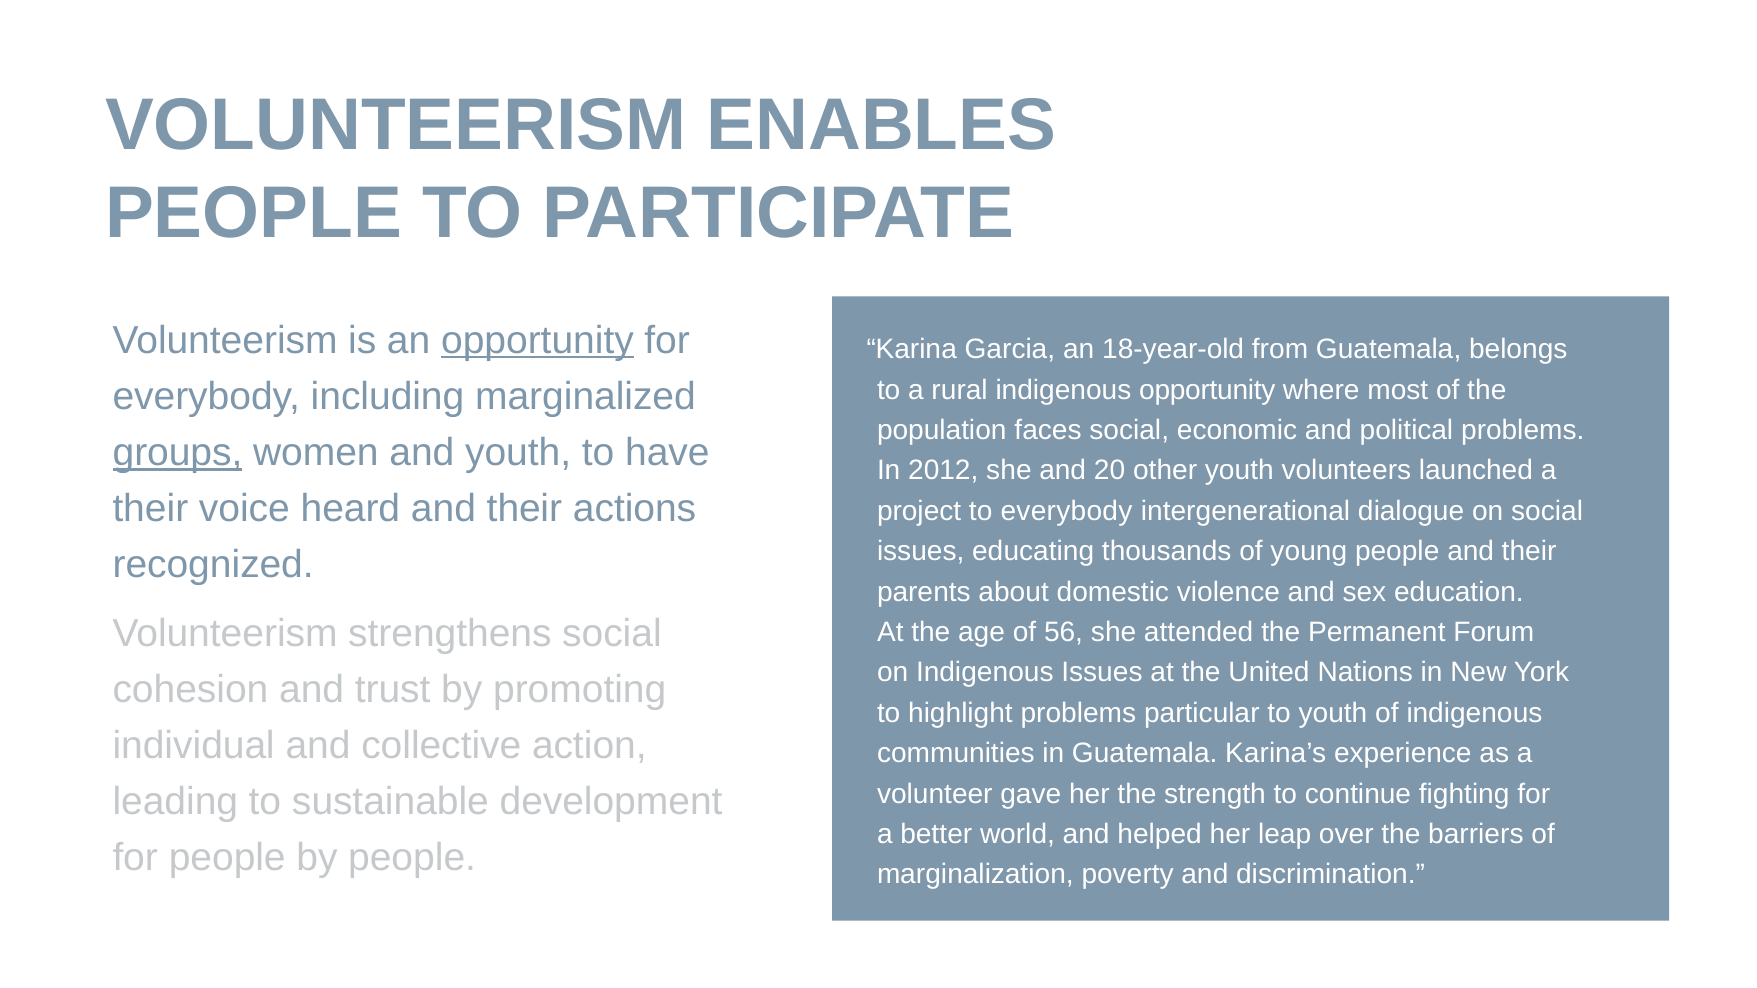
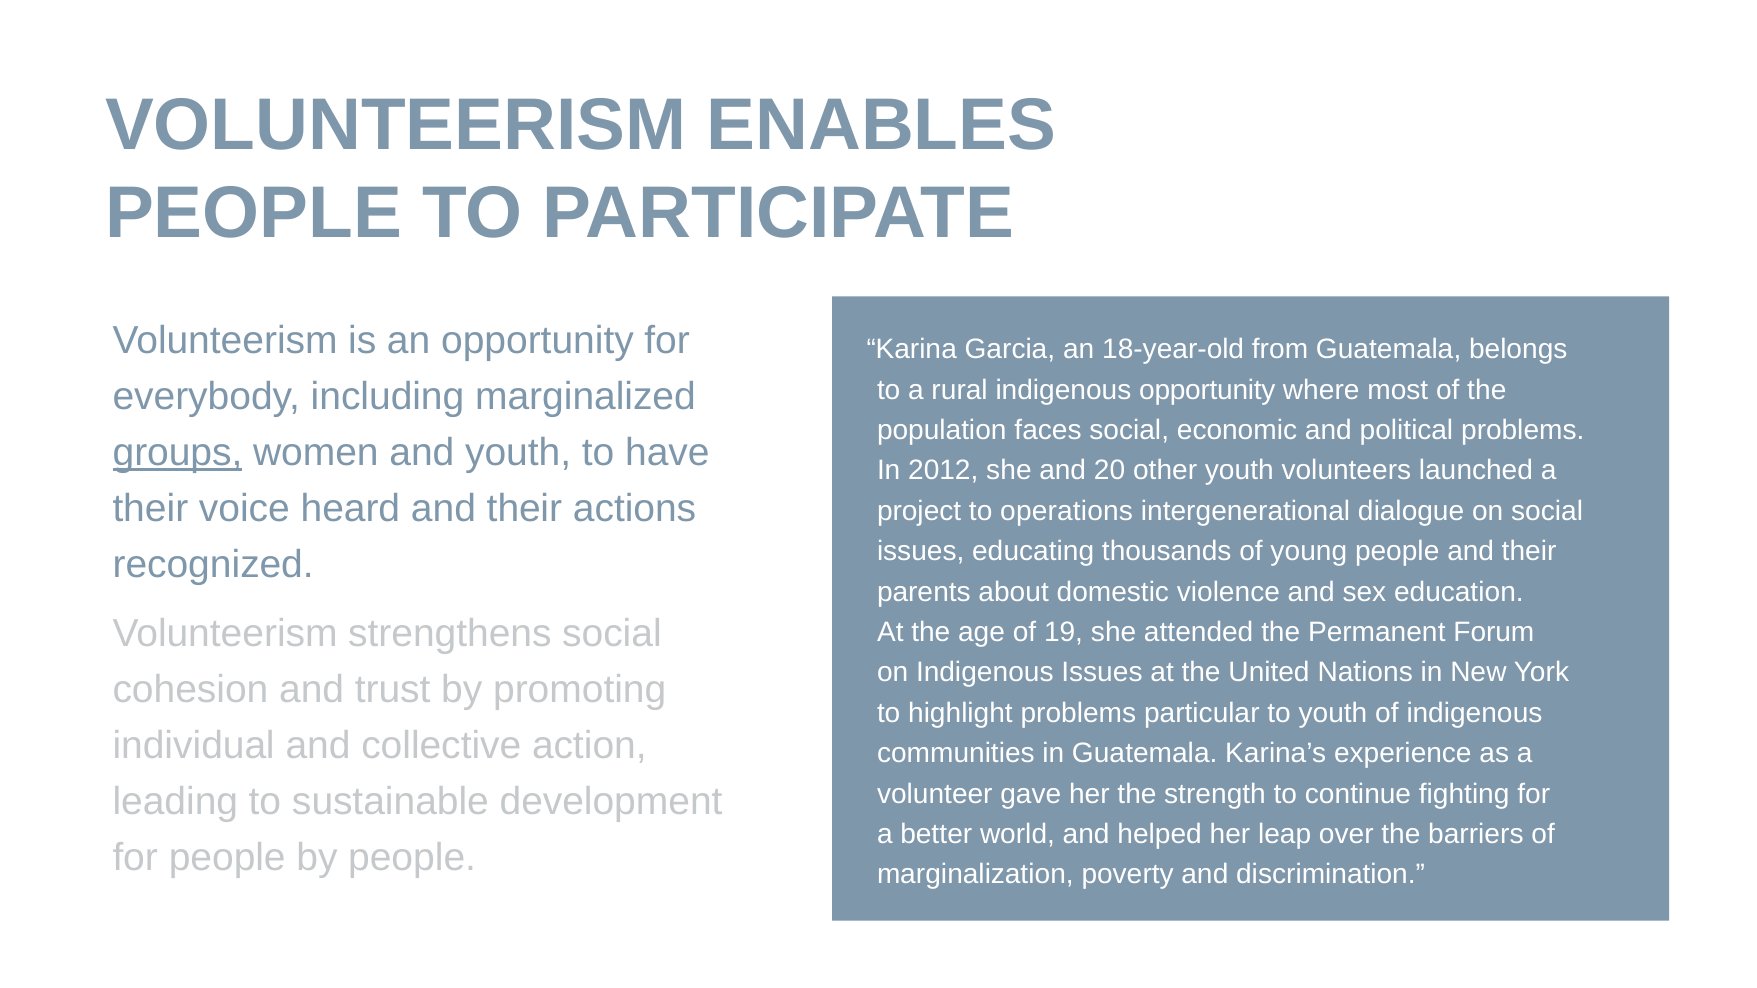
opportunity at (537, 341) underline: present -> none
to everybody: everybody -> operations
56: 56 -> 19
